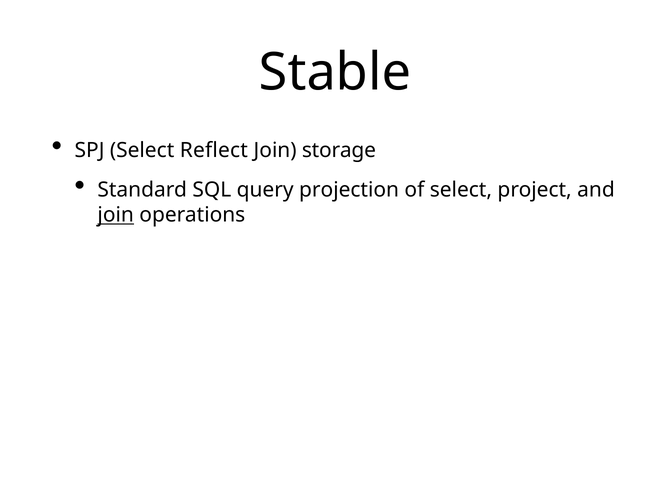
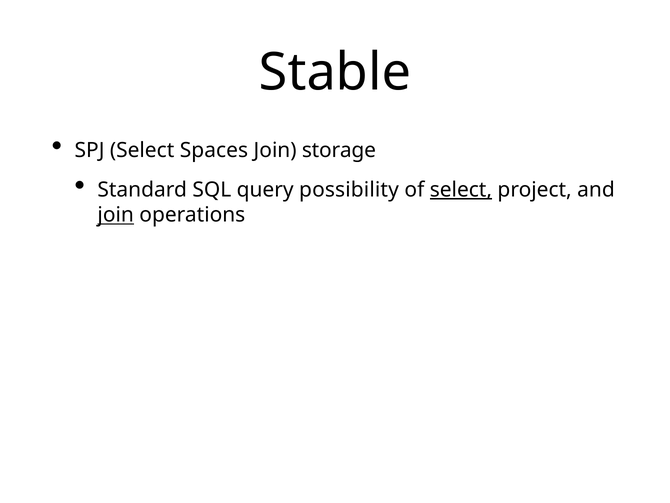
Reflect: Reflect -> Spaces
projection: projection -> possibility
select at (461, 190) underline: none -> present
